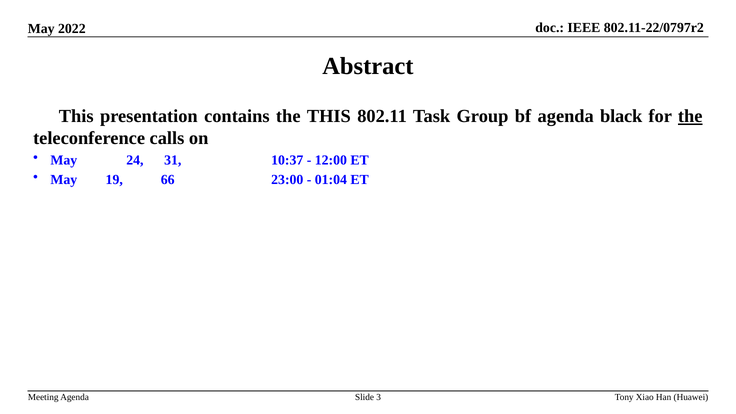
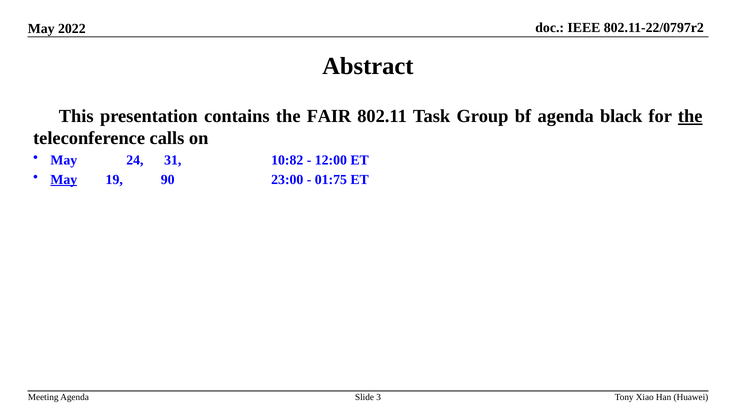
the THIS: THIS -> FAIR
10:37: 10:37 -> 10:82
May at (64, 179) underline: none -> present
66: 66 -> 90
01:04: 01:04 -> 01:75
